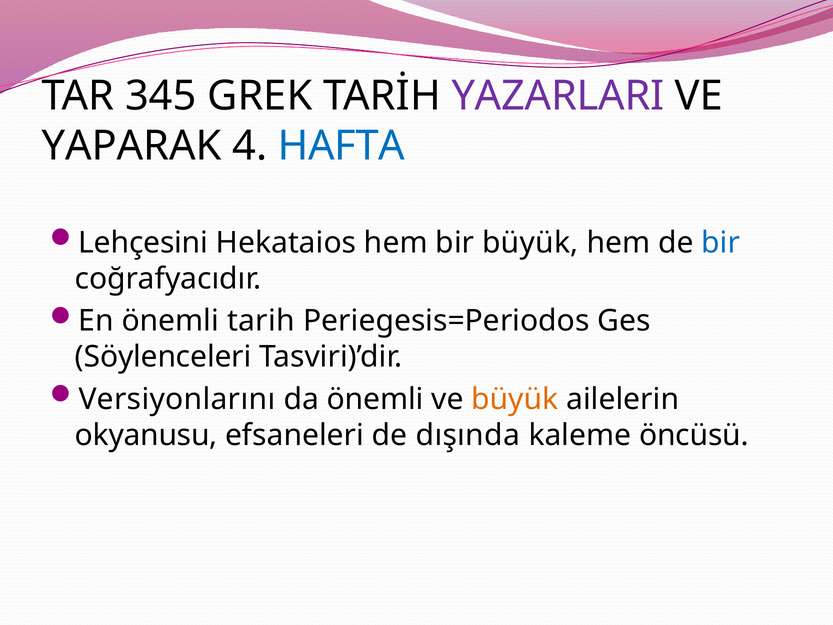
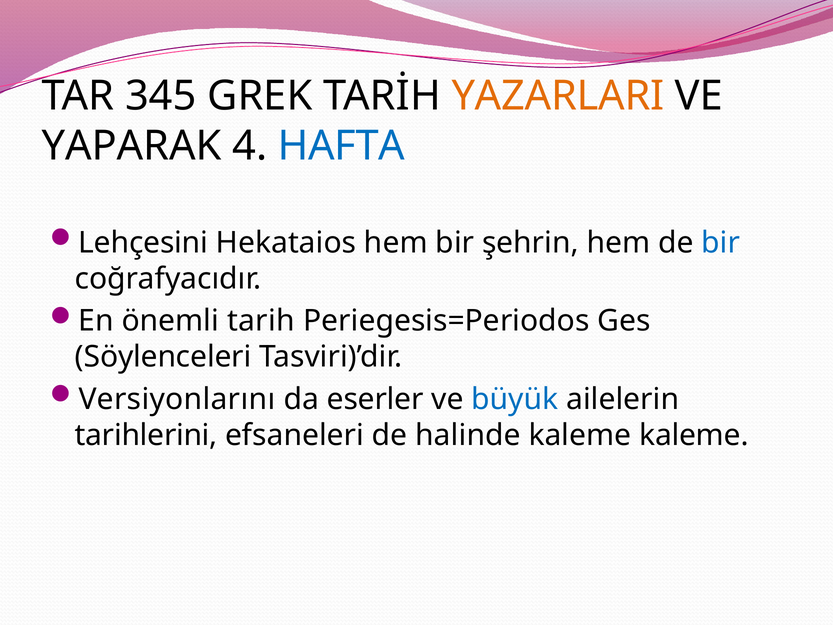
YAZARLARI colour: purple -> orange
bir büyük: büyük -> şehrin
da önemli: önemli -> eserler
büyük at (515, 399) colour: orange -> blue
okyanusu: okyanusu -> tarihlerini
dışında: dışında -> halinde
kaleme öncüsü: öncüsü -> kaleme
